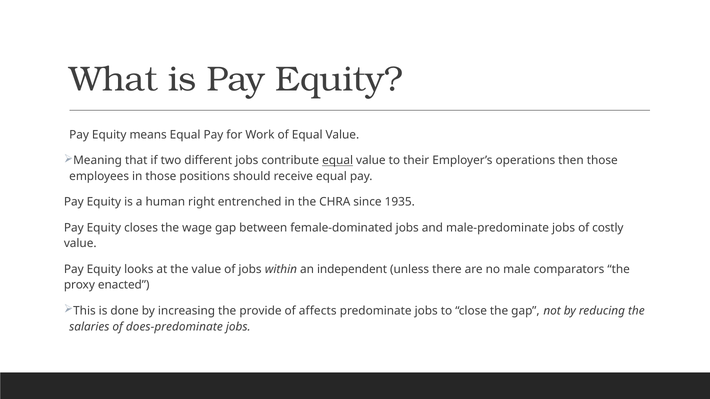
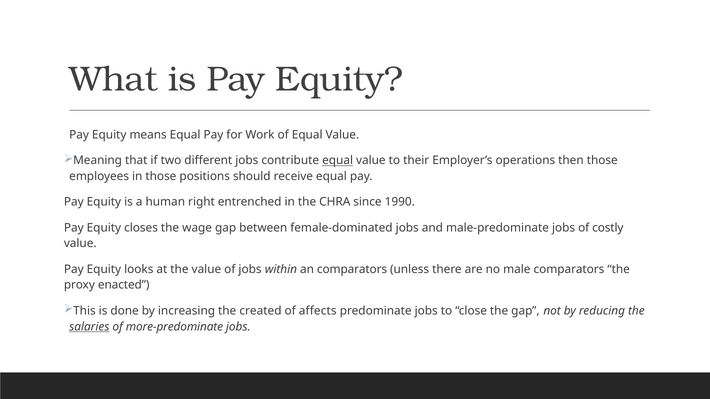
1935: 1935 -> 1990
an independent: independent -> comparators
provide: provide -> created
salaries underline: none -> present
does-predominate: does-predominate -> more-predominate
